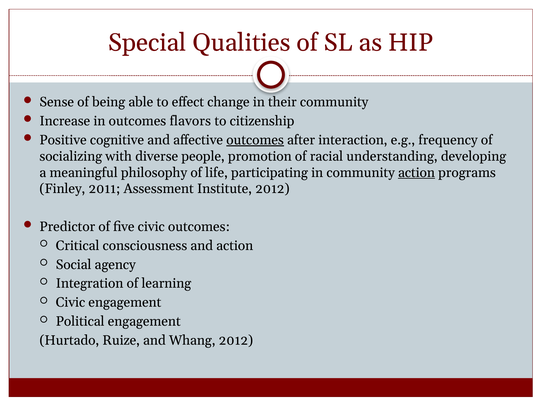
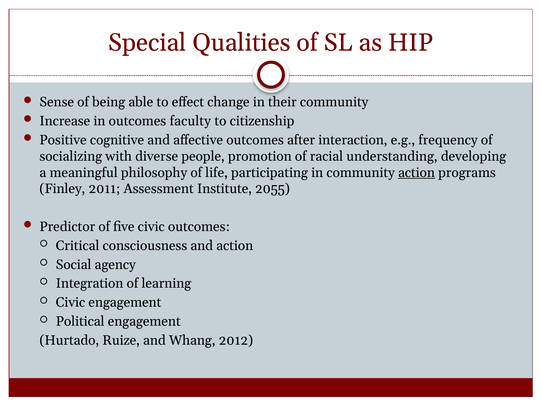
flavors: flavors -> faculty
outcomes at (255, 140) underline: present -> none
Institute 2012: 2012 -> 2055
